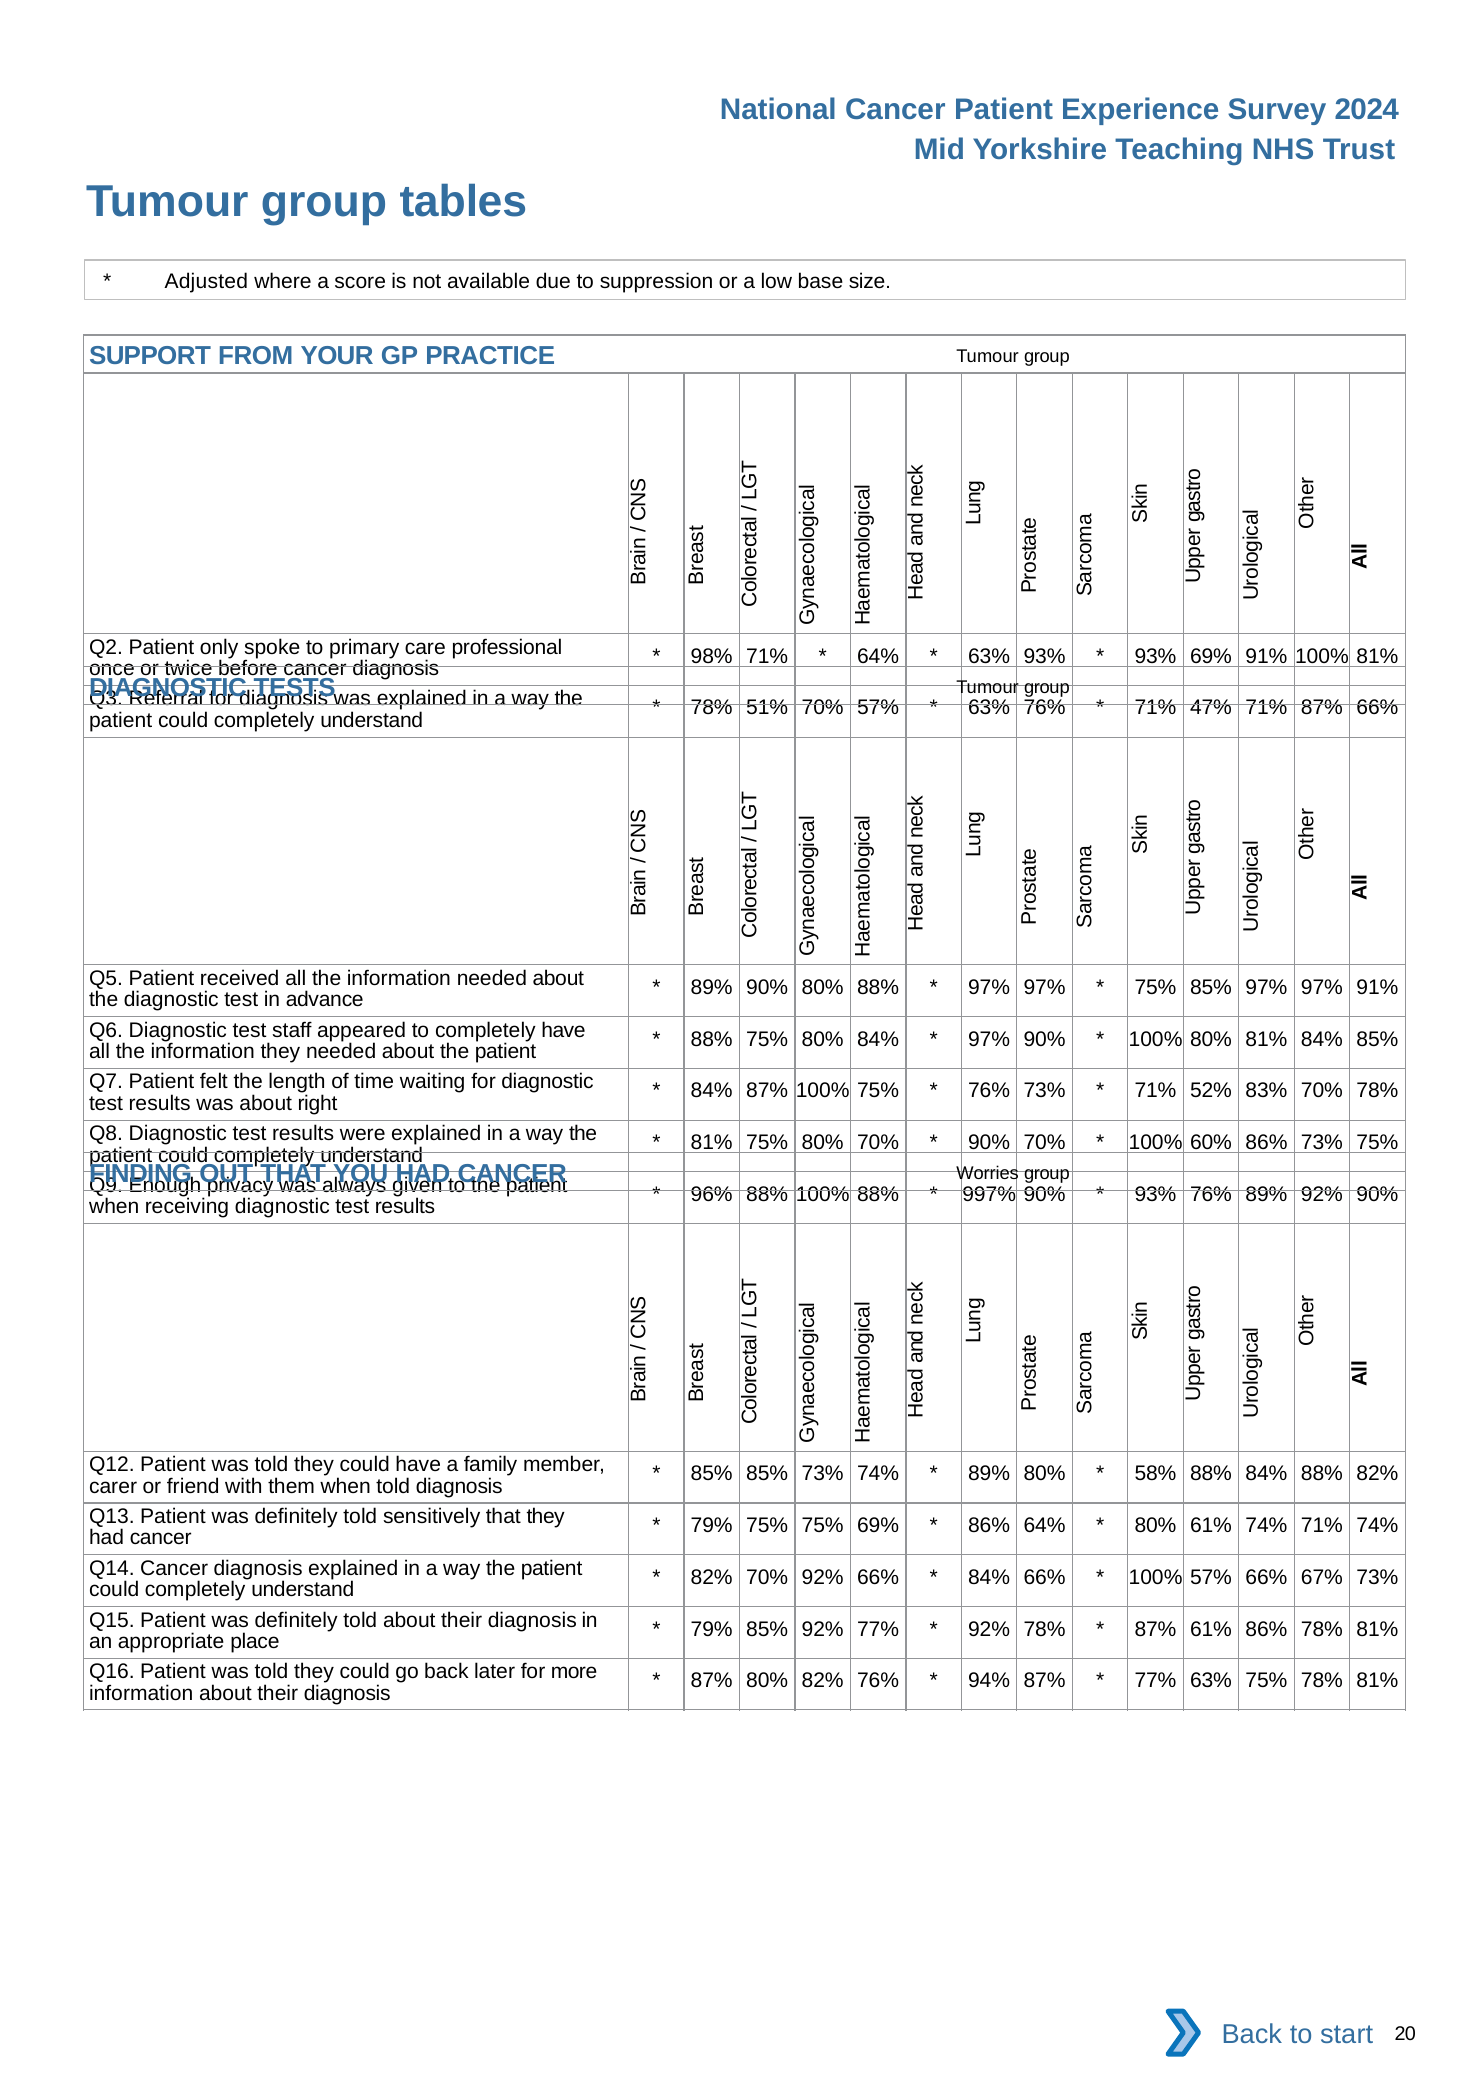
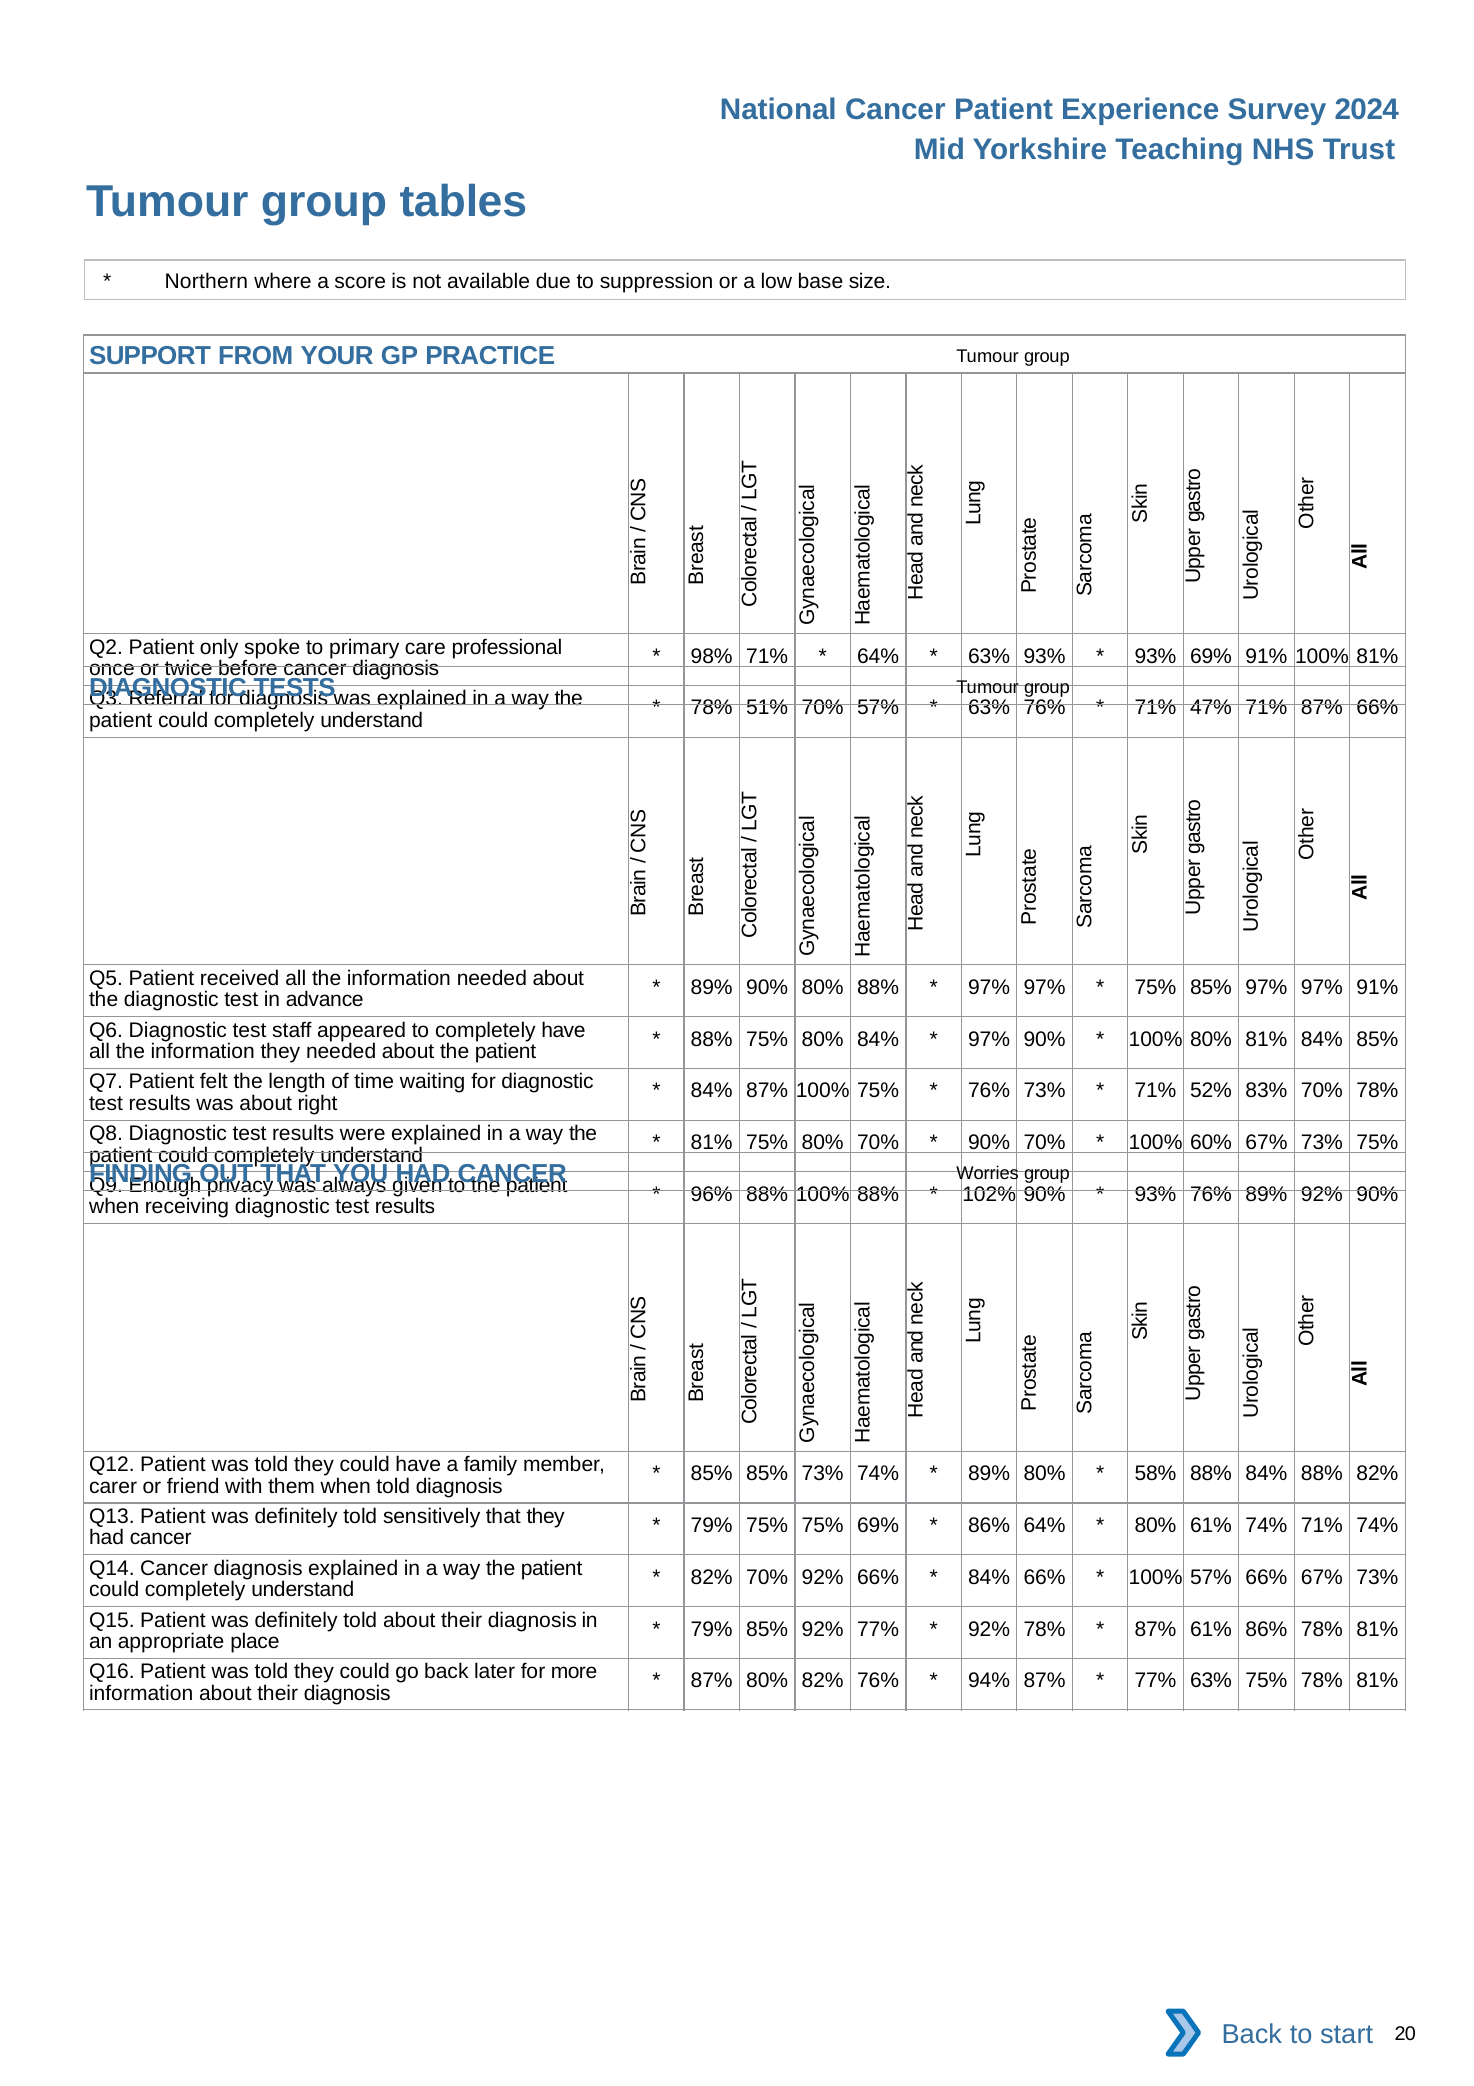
Adjusted: Adjusted -> Northern
60% 86%: 86% -> 67%
997%: 997% -> 102%
